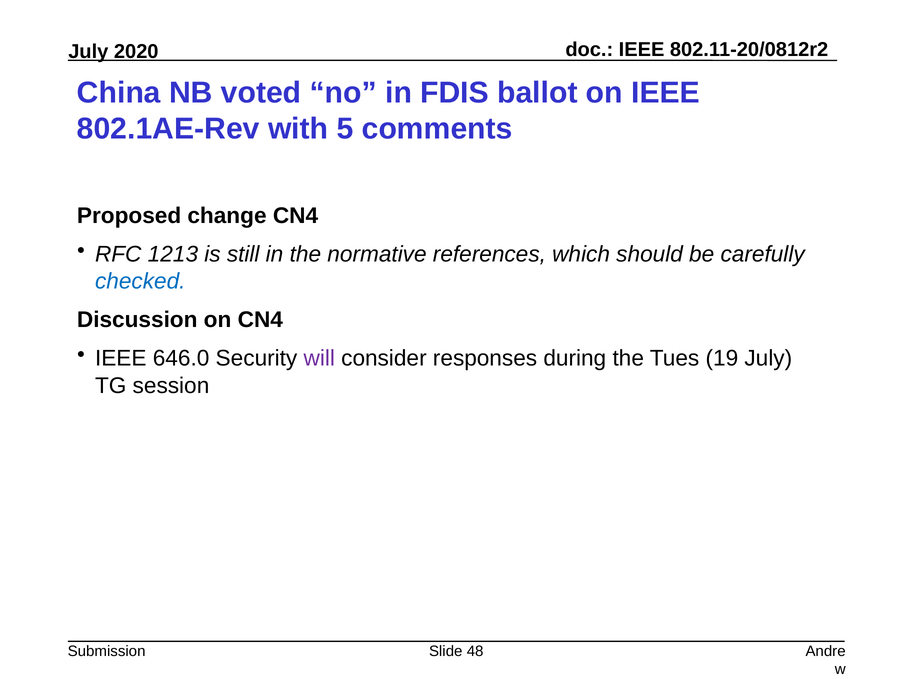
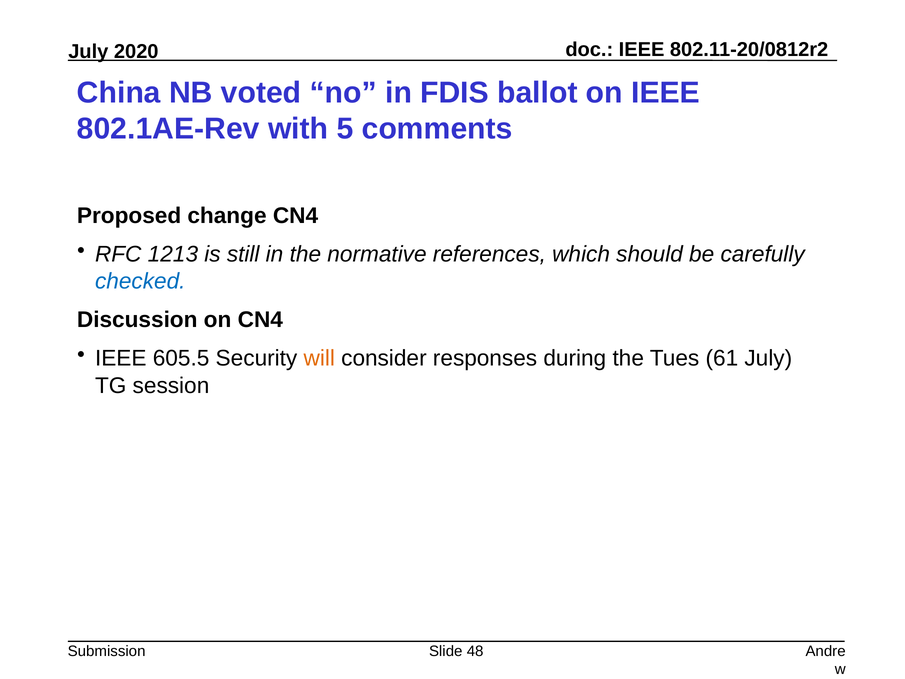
646.0: 646.0 -> 605.5
will colour: purple -> orange
19: 19 -> 61
